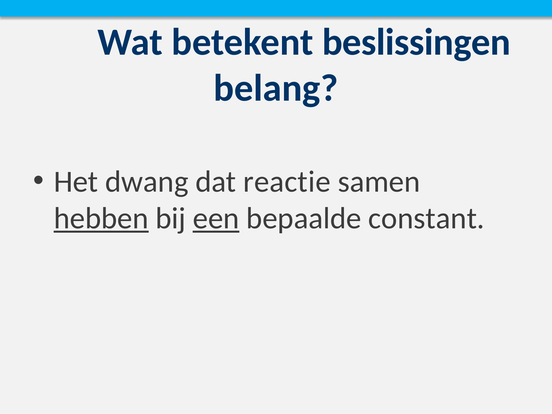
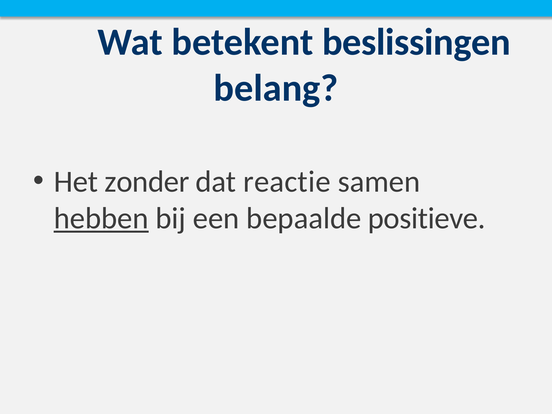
dwang: dwang -> zonder
een underline: present -> none
constant: constant -> positieve
